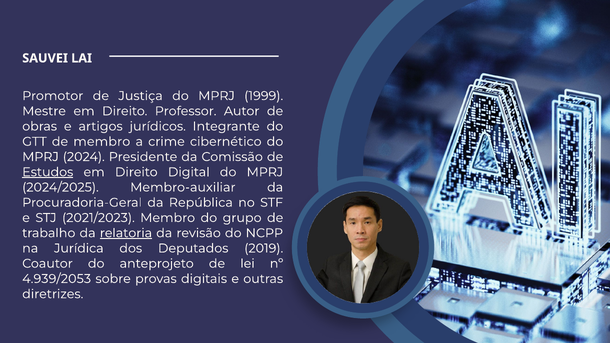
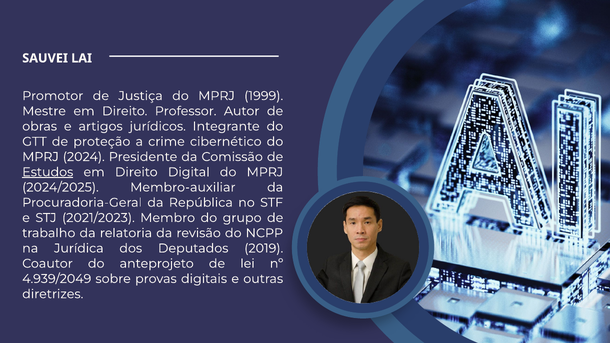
de membro: membro -> proteção
relatoria underline: present -> none
4.939/2053: 4.939/2053 -> 4.939/2049
